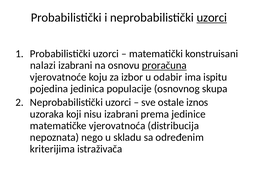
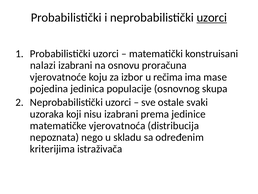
proračuna underline: present -> none
odabir: odabir -> rečima
ispitu: ispitu -> mase
iznos: iznos -> svaki
